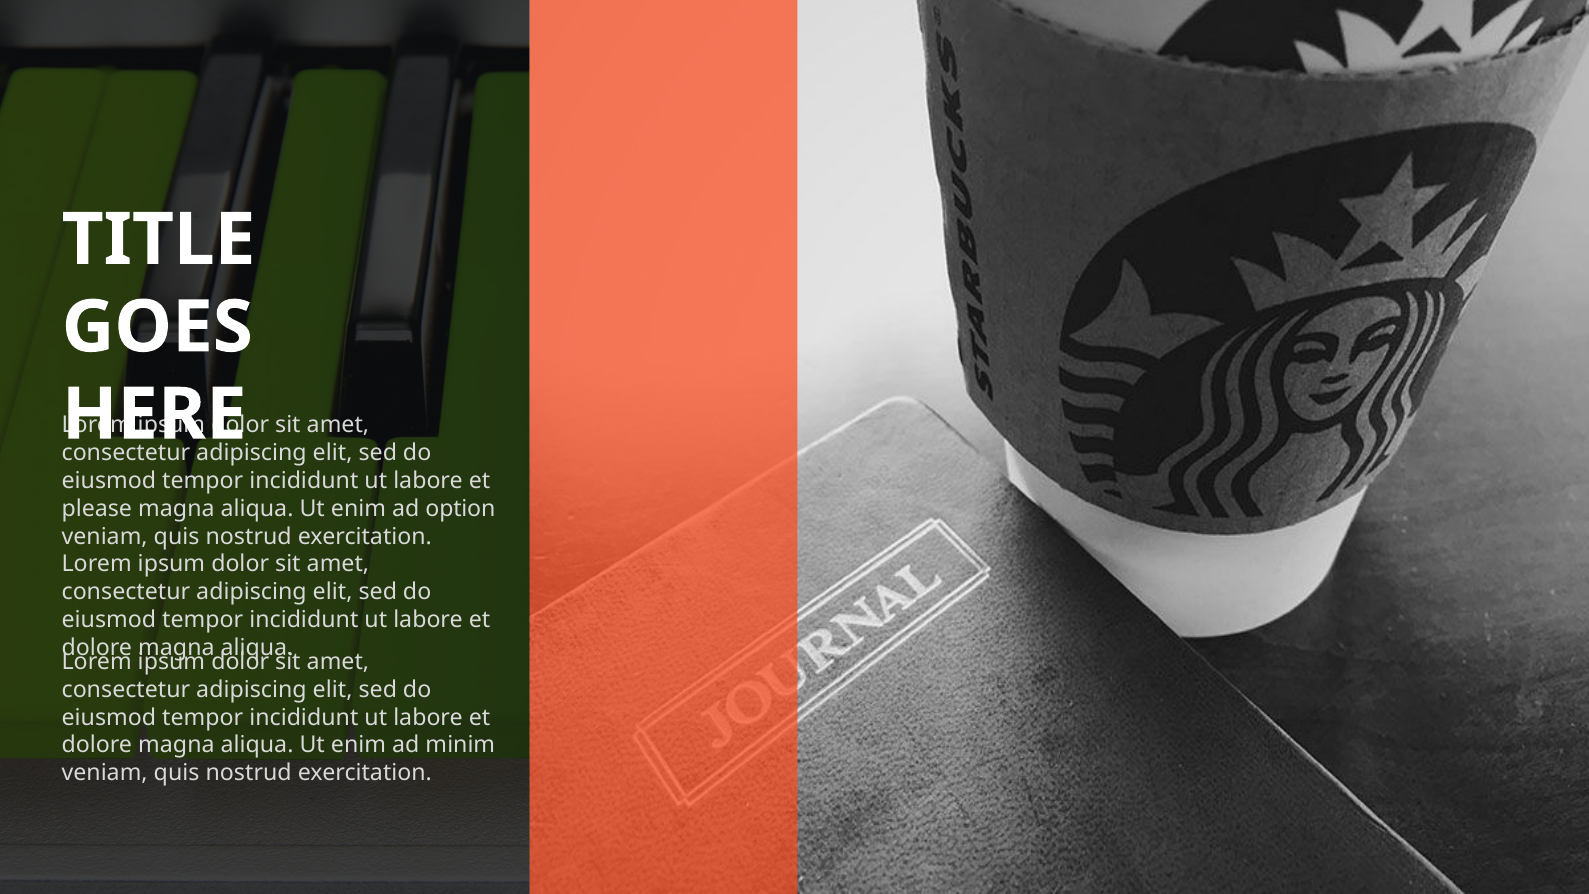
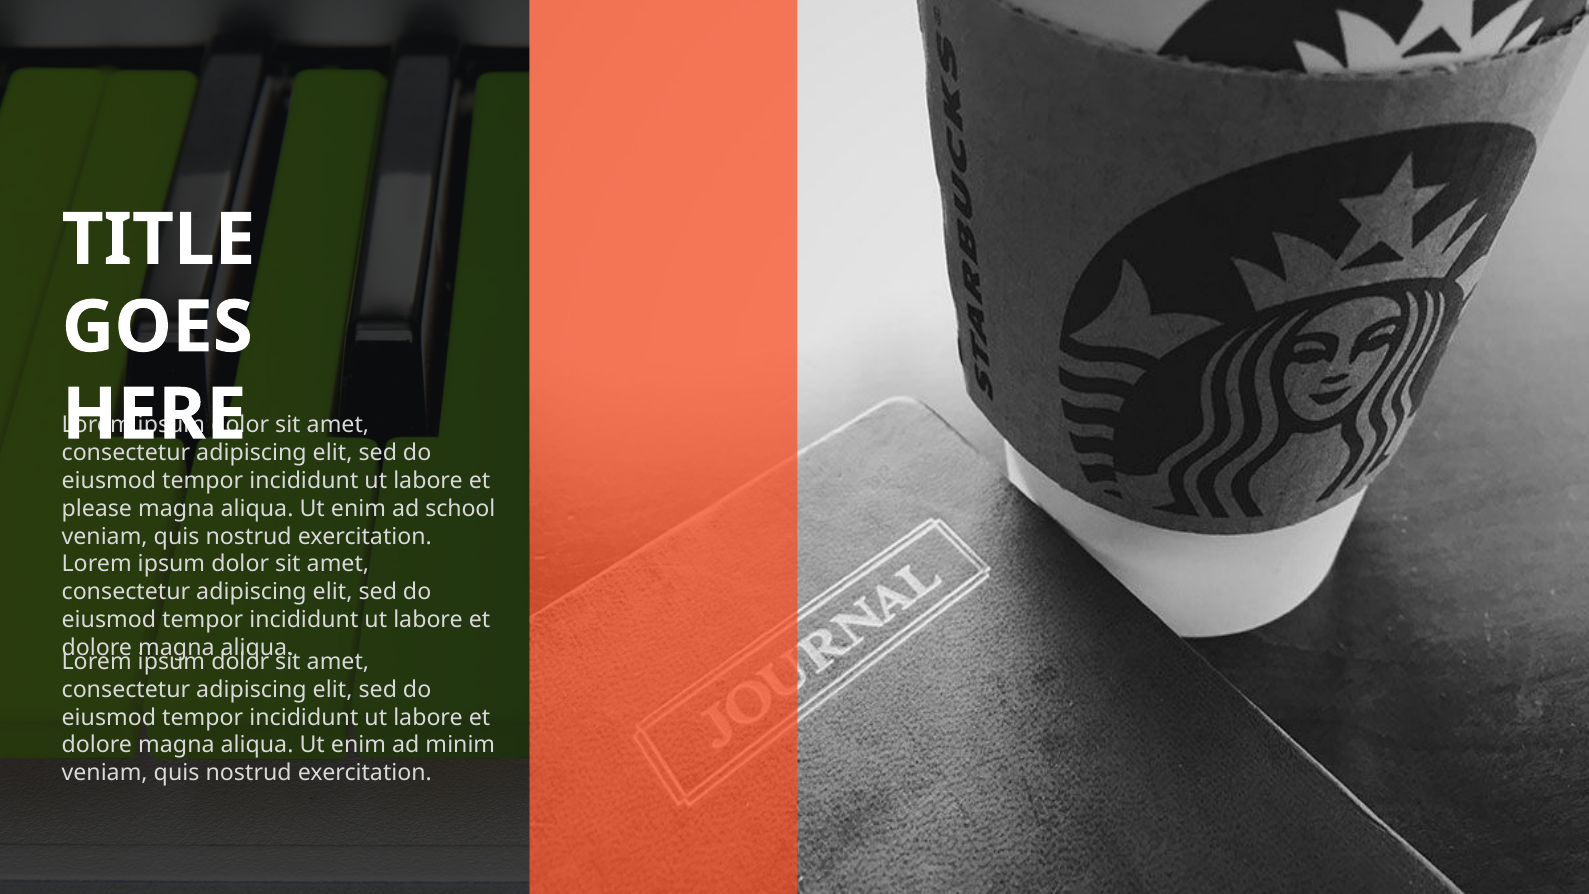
option: option -> school
